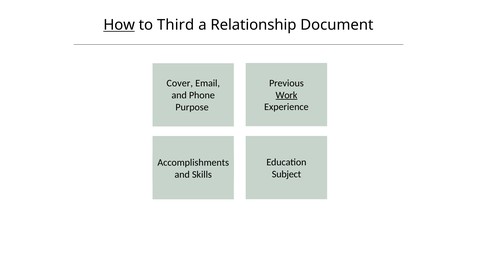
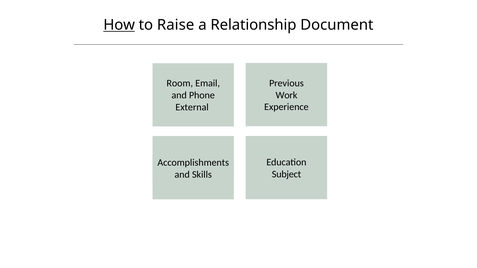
Third: Third -> Raise
Cover: Cover -> Room
Work underline: present -> none
Purpose: Purpose -> External
